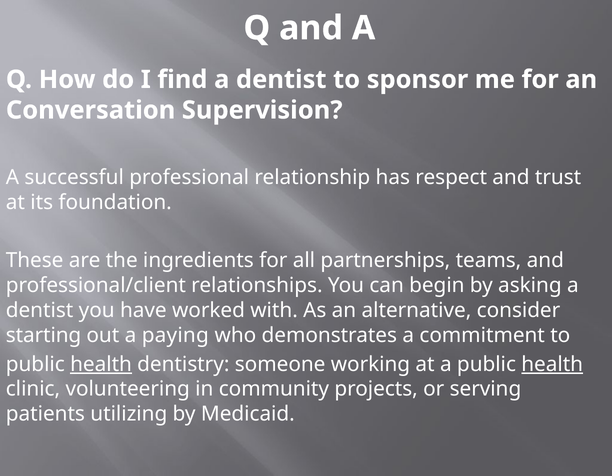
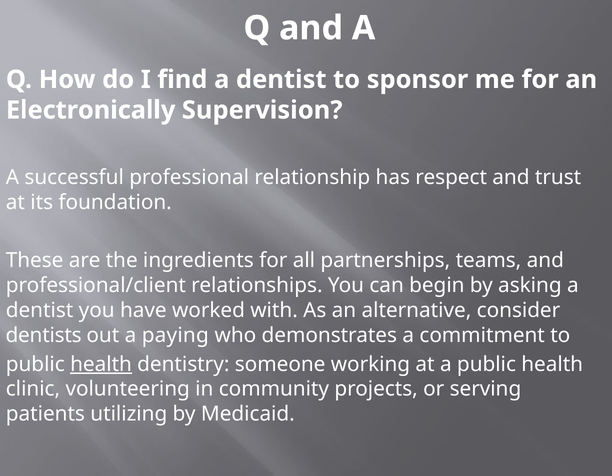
Conversation: Conversation -> Electronically
starting: starting -> dentists
health at (552, 364) underline: present -> none
